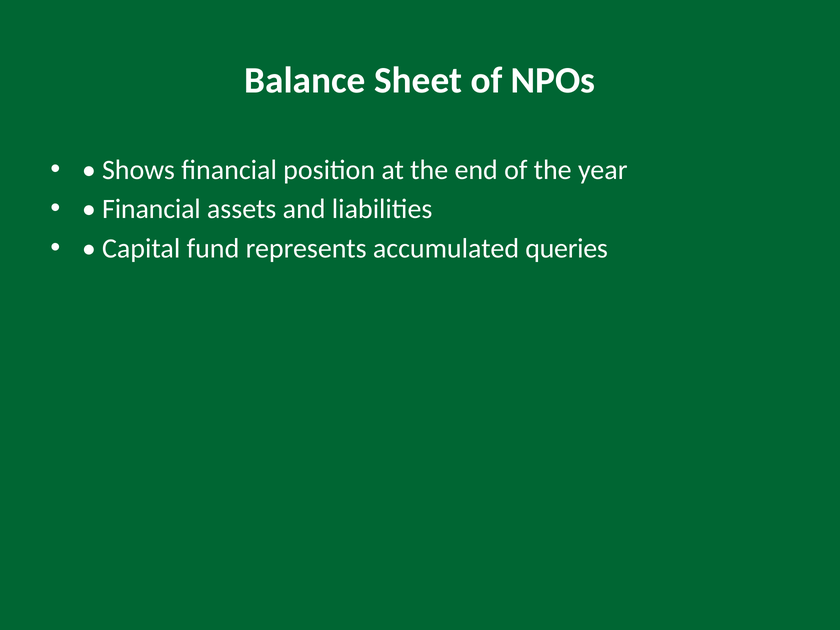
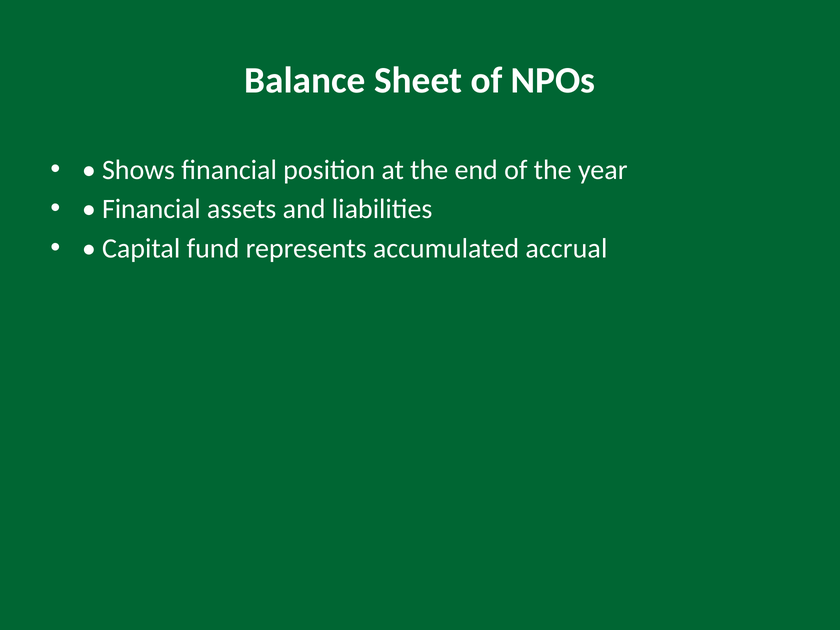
queries: queries -> accrual
